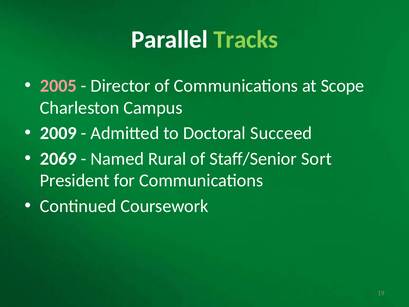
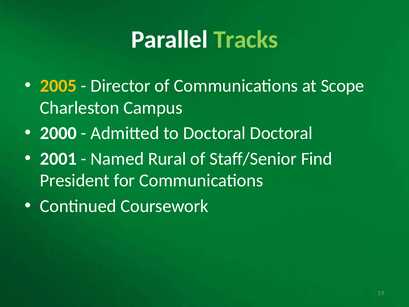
2005 colour: pink -> yellow
2009: 2009 -> 2000
Doctoral Succeed: Succeed -> Doctoral
2069: 2069 -> 2001
Sort: Sort -> Find
